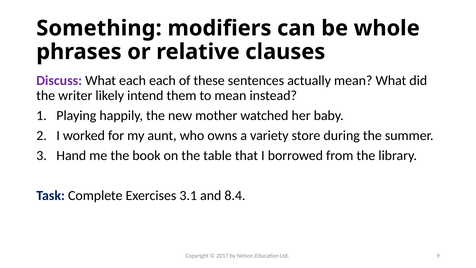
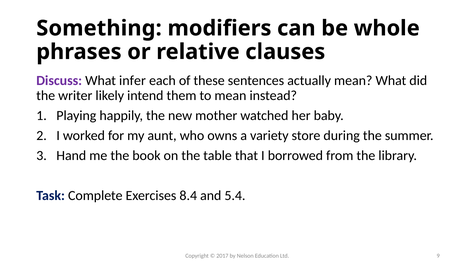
What each: each -> infer
3.1: 3.1 -> 8.4
8.4: 8.4 -> 5.4
